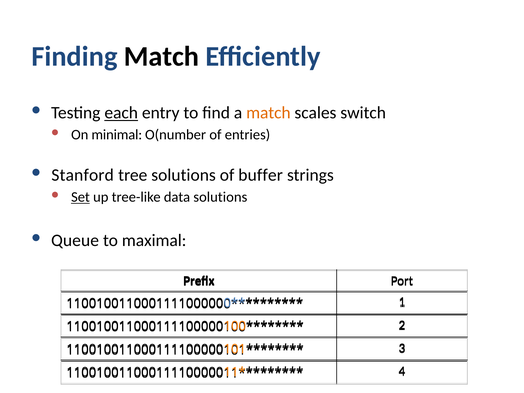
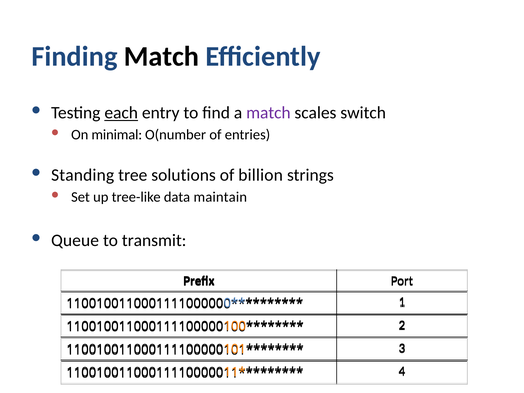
match at (268, 113) colour: orange -> purple
Stanford: Stanford -> Standing
buffer: buffer -> billion
Set underline: present -> none
data solutions: solutions -> maintain
maximal: maximal -> transmit
